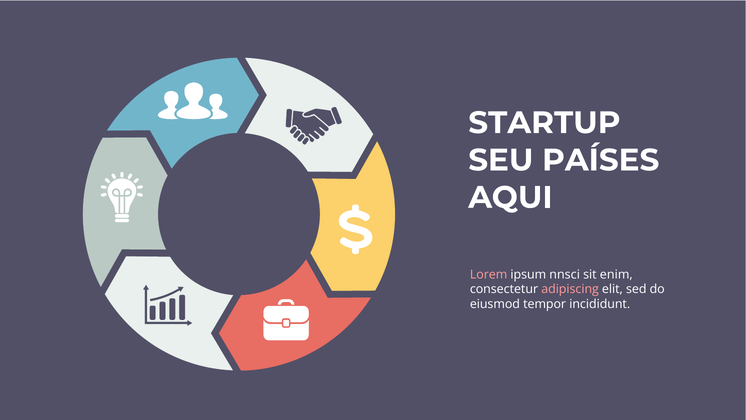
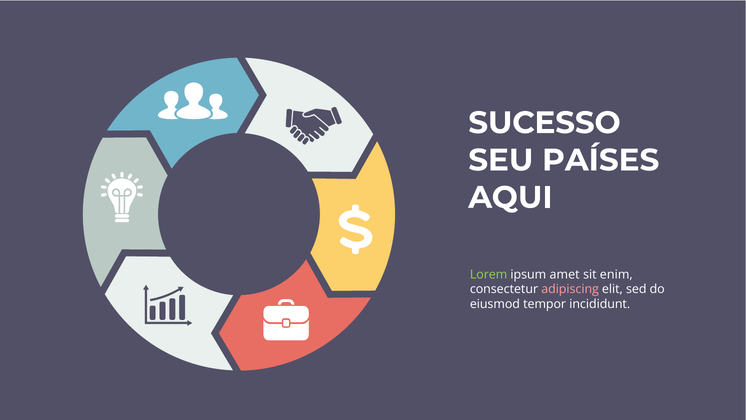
STARTUP: STARTUP -> SUCESSO
Lorem colour: pink -> light green
nnsci: nnsci -> amet
